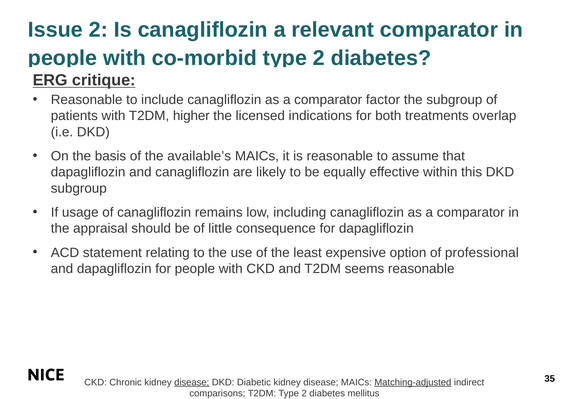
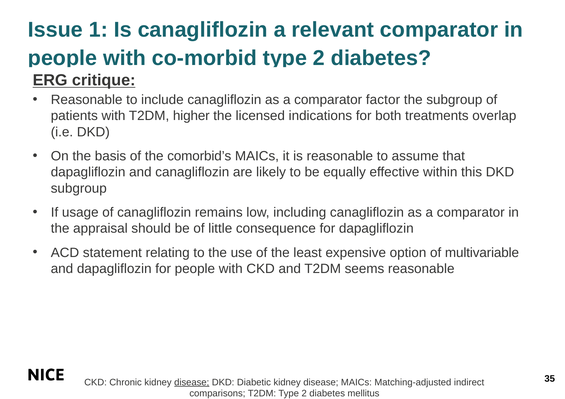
Issue 2: 2 -> 1
available’s: available’s -> comorbid’s
professional: professional -> multivariable
Matching-adjusted underline: present -> none
